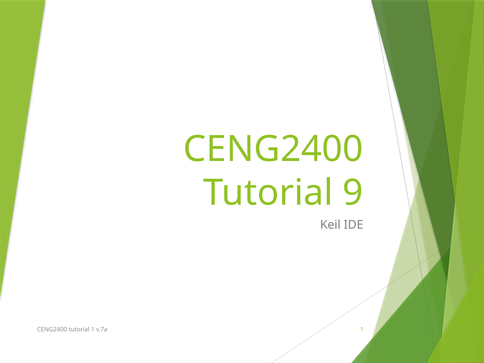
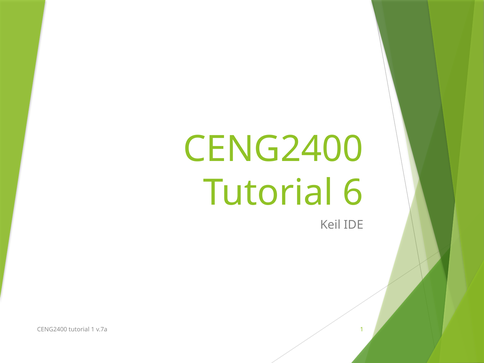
9: 9 -> 6
